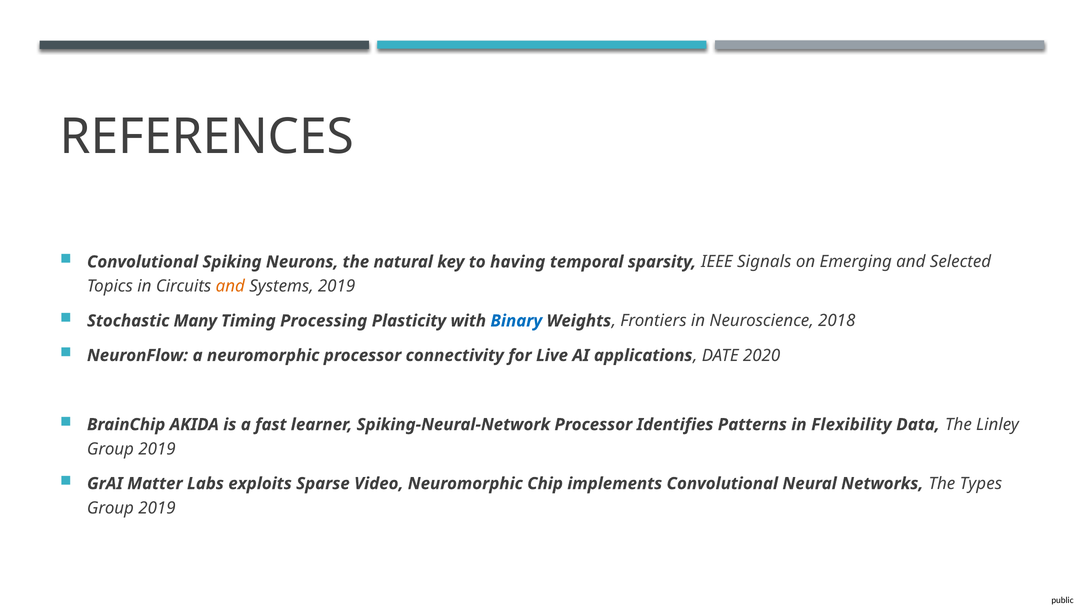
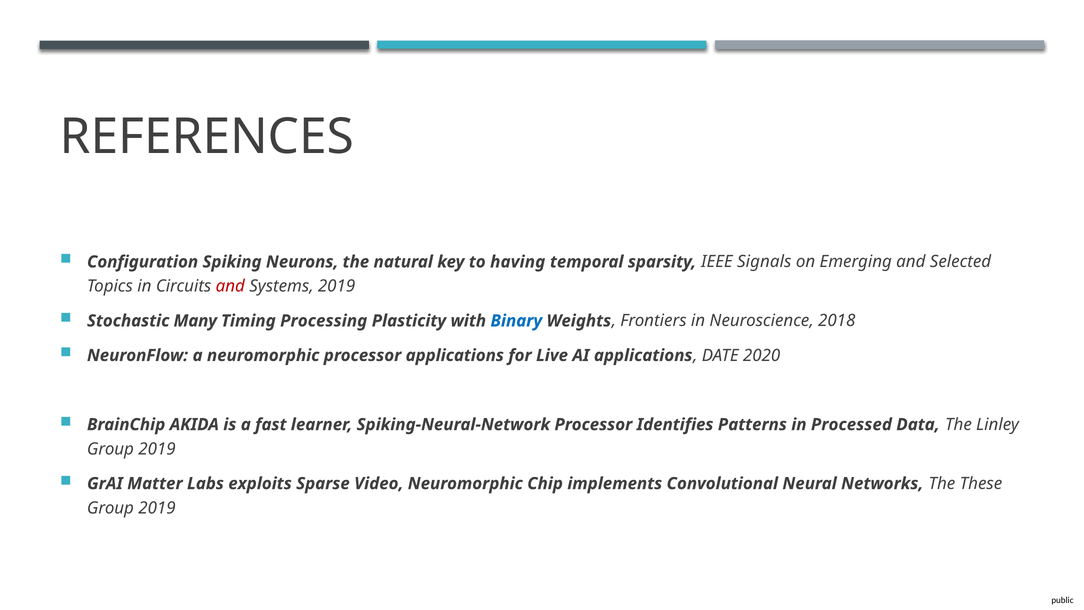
Convolutional at (143, 262): Convolutional -> Configuration
and at (230, 286) colour: orange -> red
processor connectivity: connectivity -> applications
Flexibility: Flexibility -> Processed
Types: Types -> These
